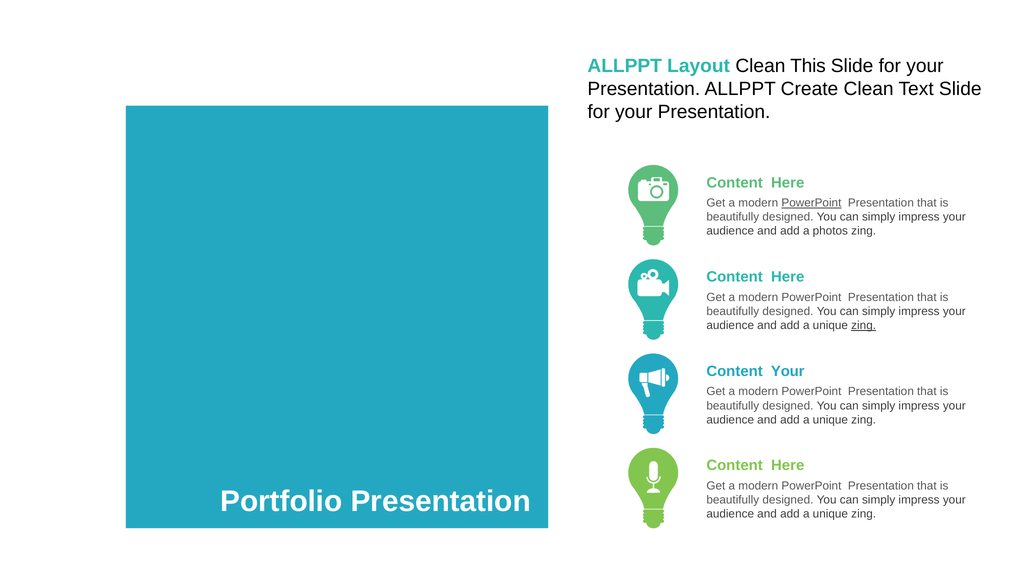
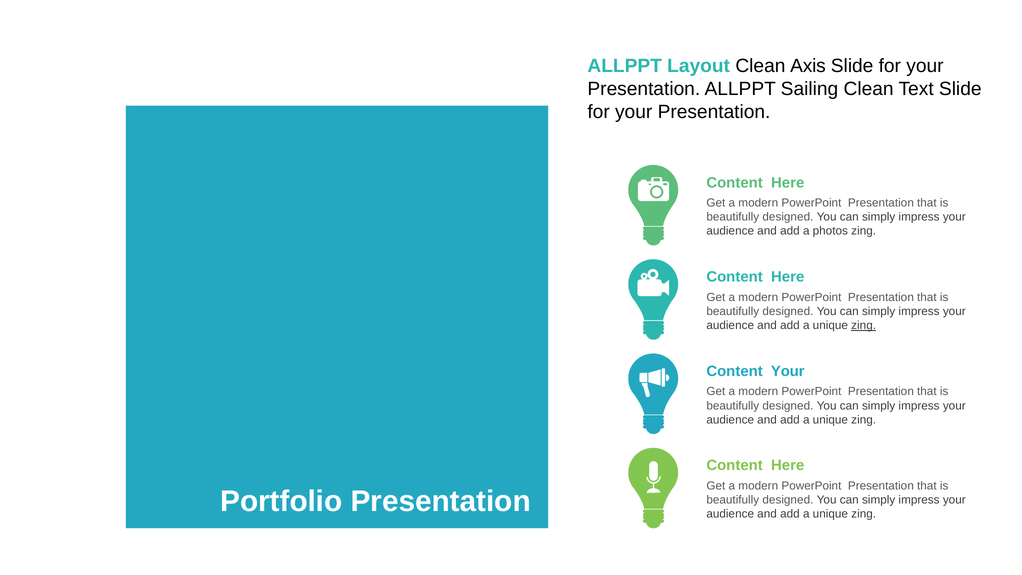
This: This -> Axis
Create: Create -> Sailing
PowerPoint at (811, 203) underline: present -> none
